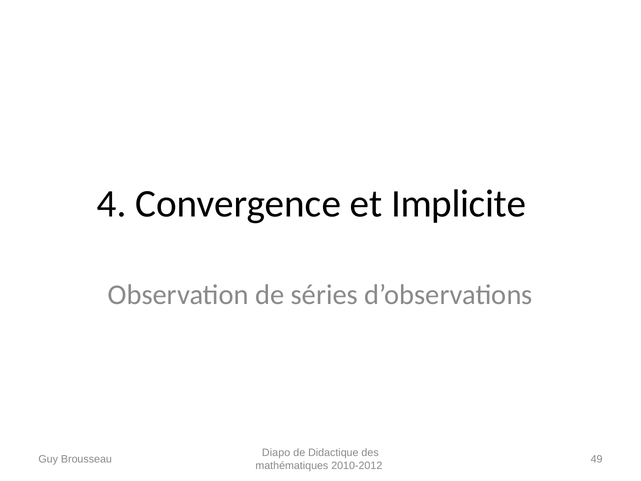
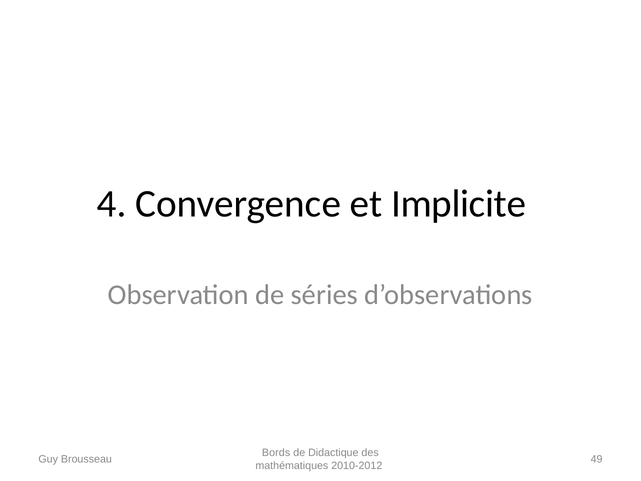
Diapo: Diapo -> Bords
